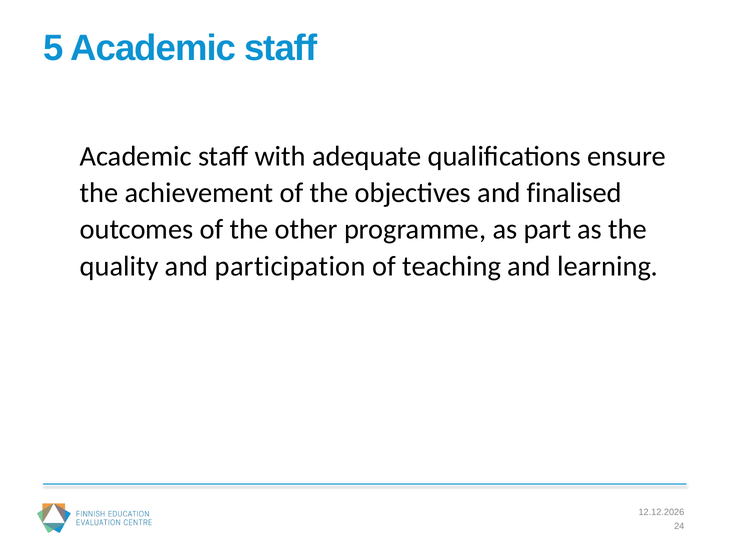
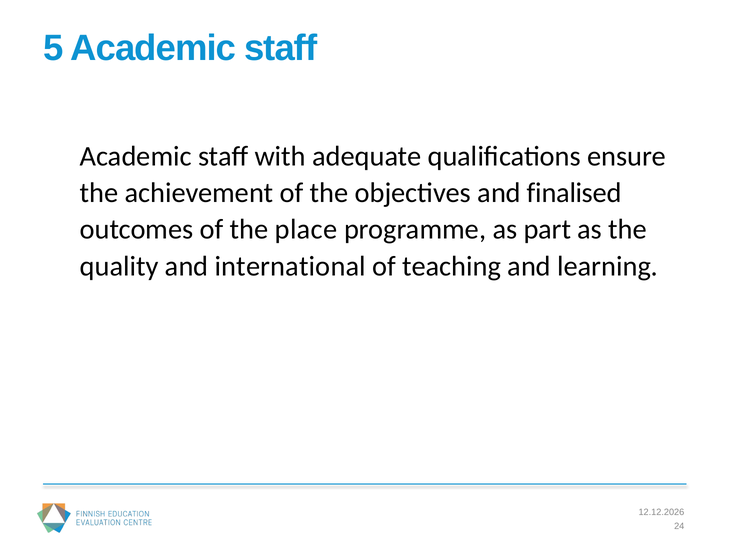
other: other -> place
participation: participation -> international
